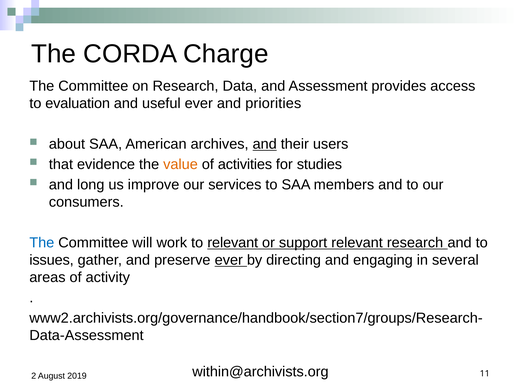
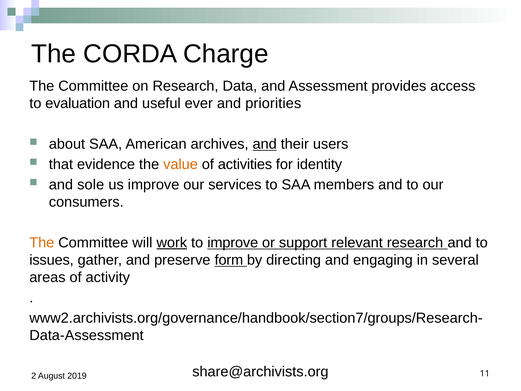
studies: studies -> identity
long: long -> sole
The at (42, 242) colour: blue -> orange
work underline: none -> present
to relevant: relevant -> improve
preserve ever: ever -> form
within@archivists.org: within@archivists.org -> share@archivists.org
